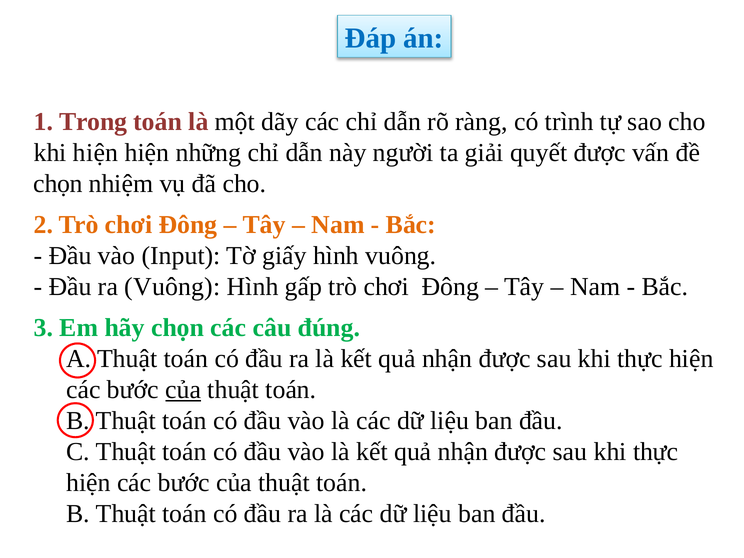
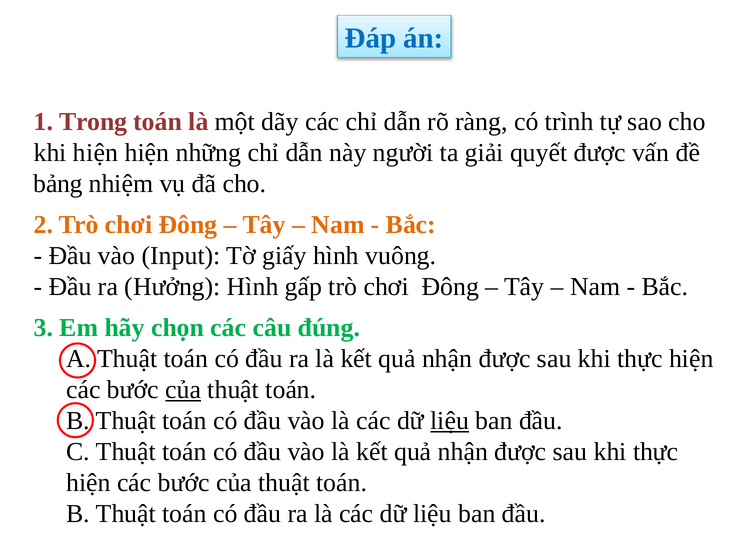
chọn at (58, 184): chọn -> bảng
ra Vuông: Vuông -> Hưởng
liệu at (450, 421) underline: none -> present
